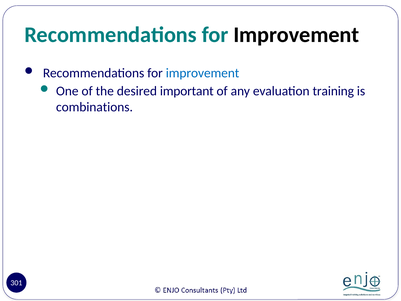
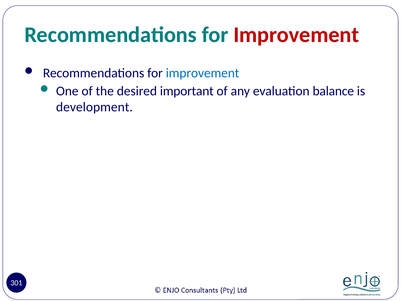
Improvement at (296, 35) colour: black -> red
training: training -> balance
combinations: combinations -> development
